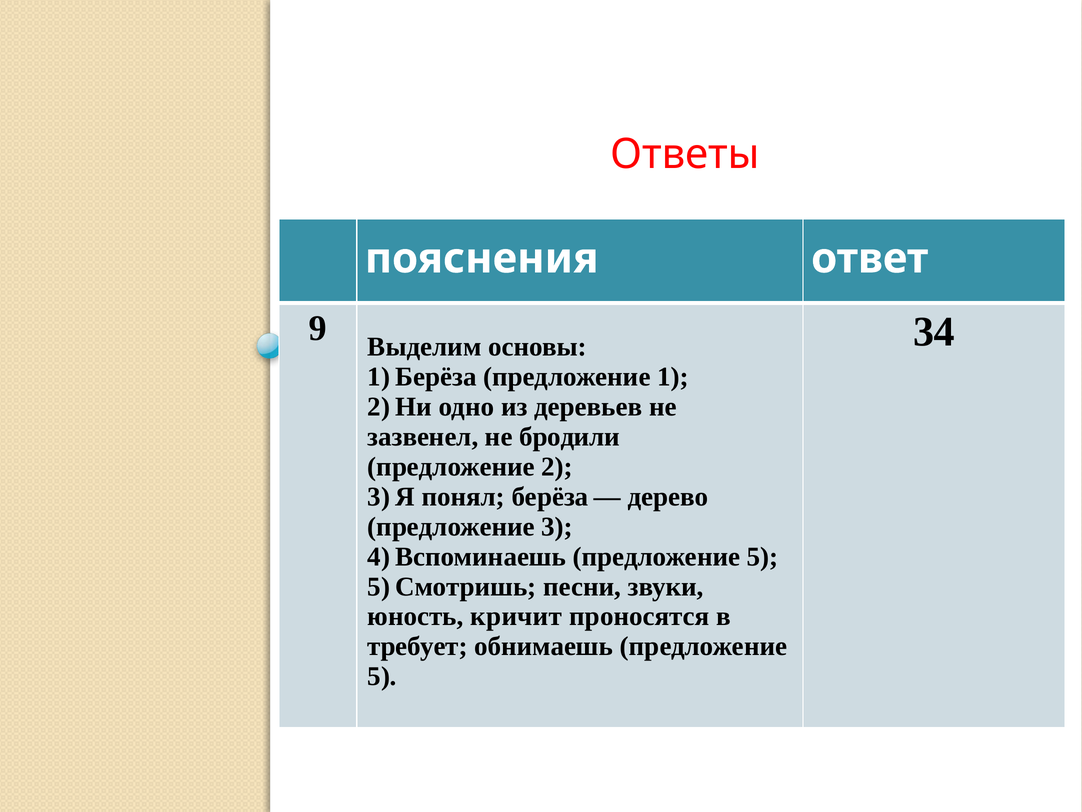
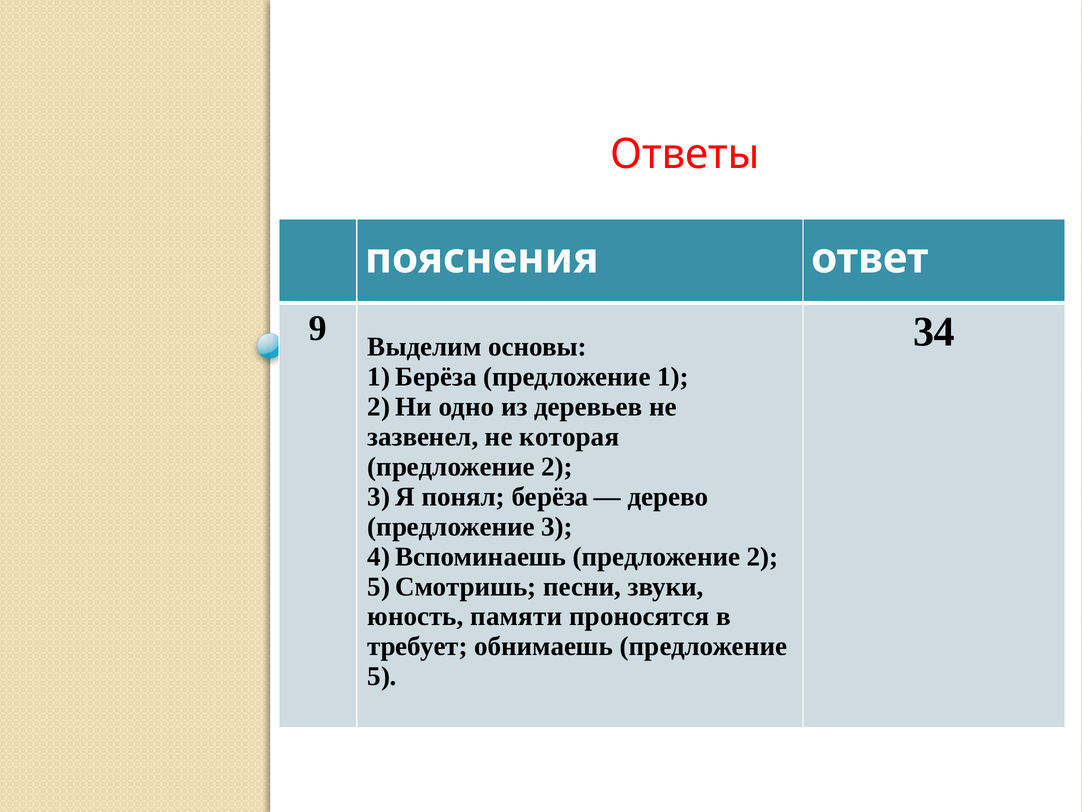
бродили: бродили -> которая
Вспоминаешь предложение 5: 5 -> 2
кричит: кричит -> памяти
